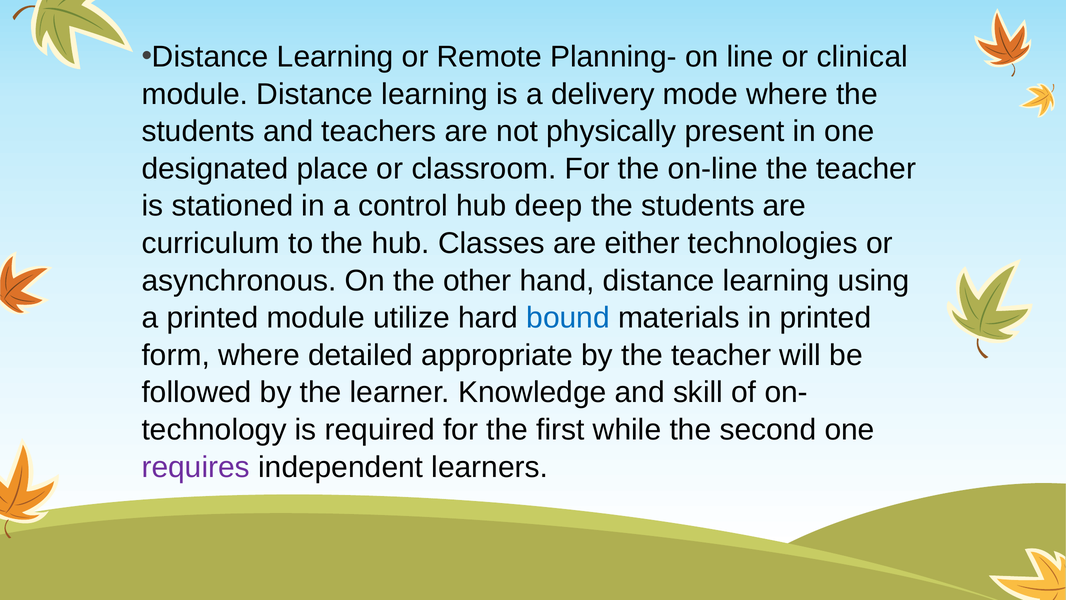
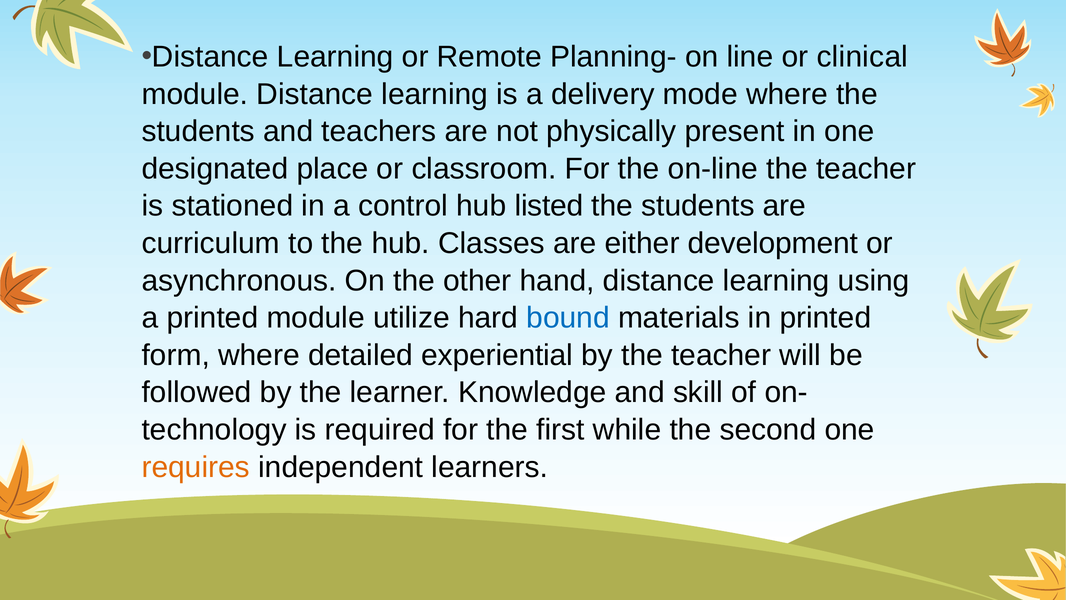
deep: deep -> listed
technologies: technologies -> development
appropriate: appropriate -> experiential
requires colour: purple -> orange
